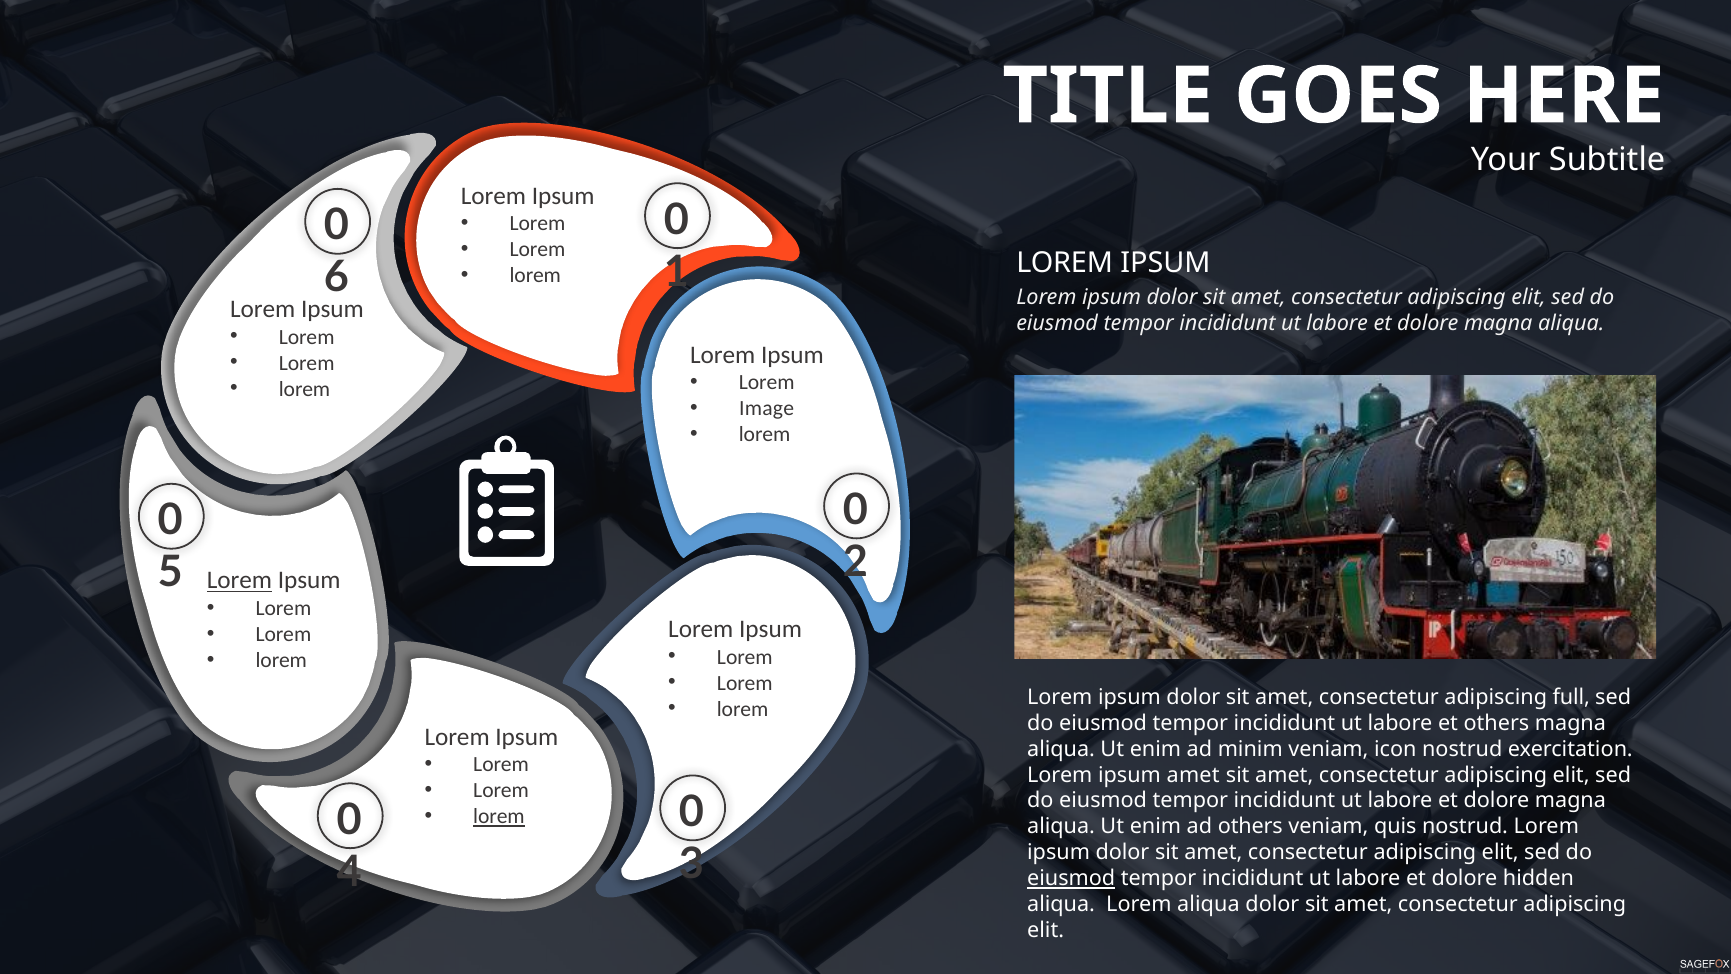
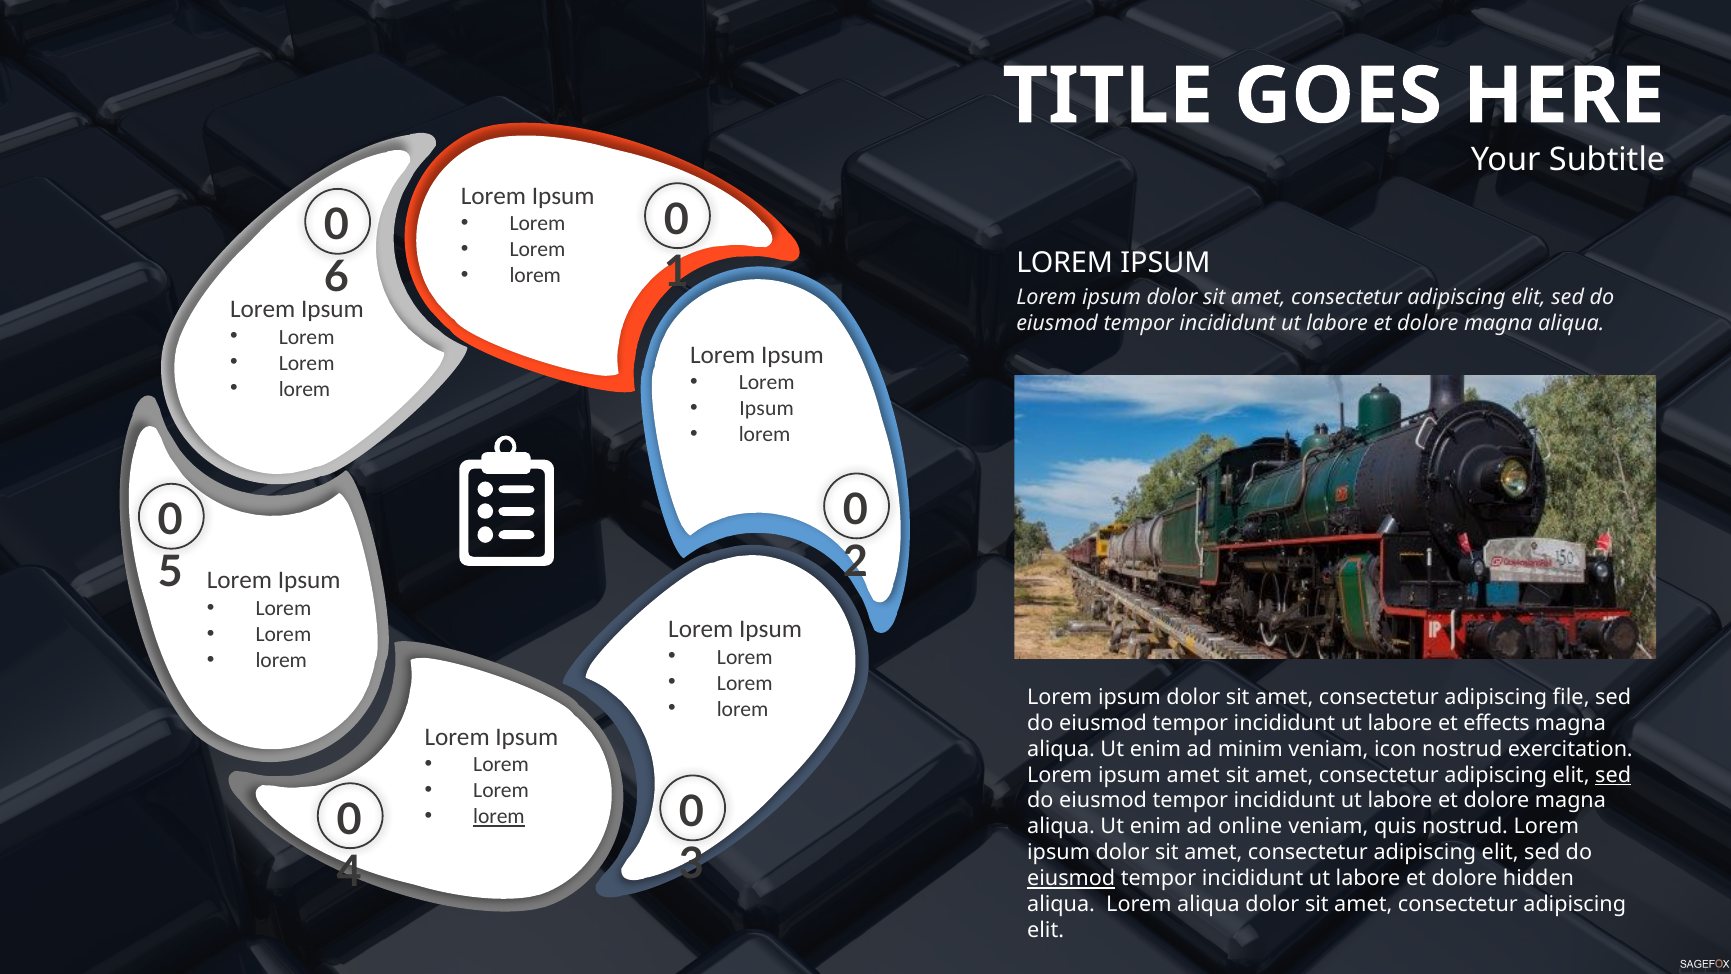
Image at (767, 409): Image -> Ipsum
Lorem at (239, 580) underline: present -> none
full: full -> file
et others: others -> effects
sed at (1613, 775) underline: none -> present
ad others: others -> online
